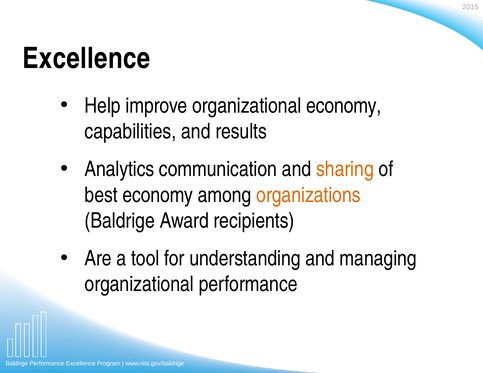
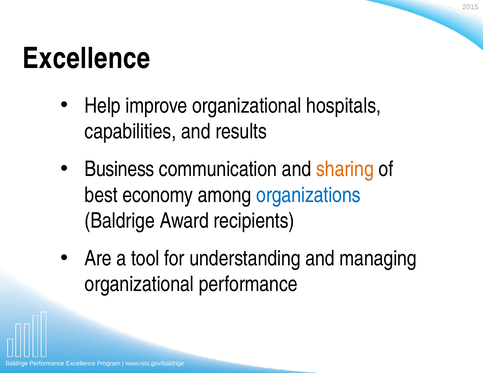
organizational economy: economy -> hospitals
Analytics: Analytics -> Business
organizations colour: orange -> blue
